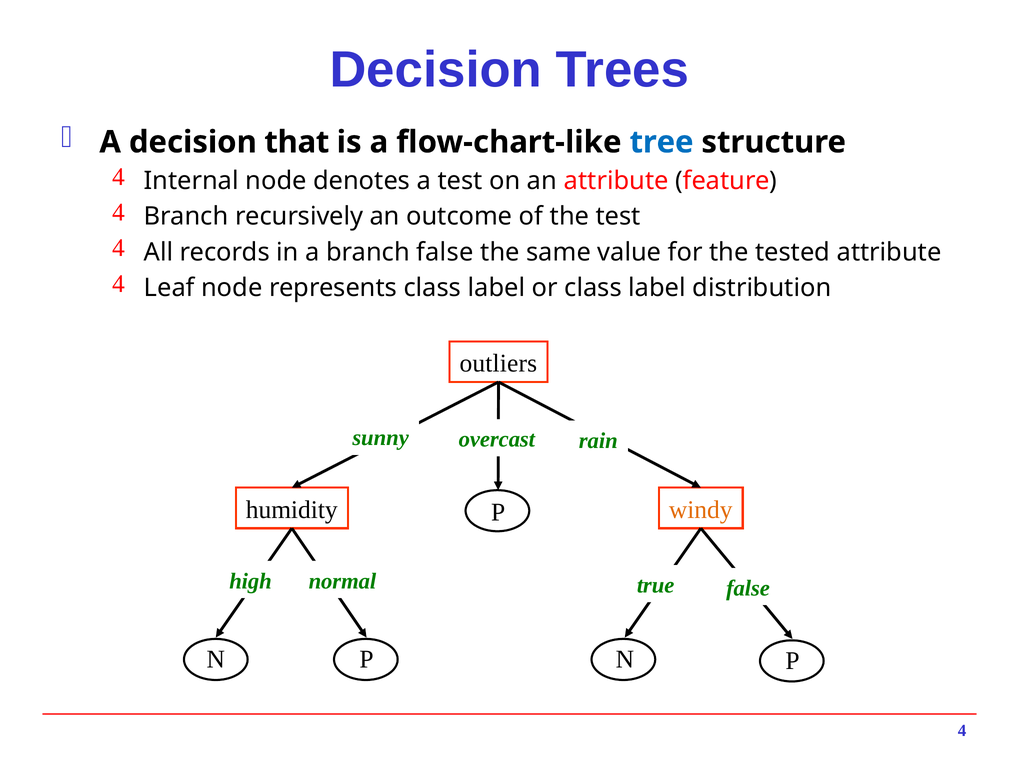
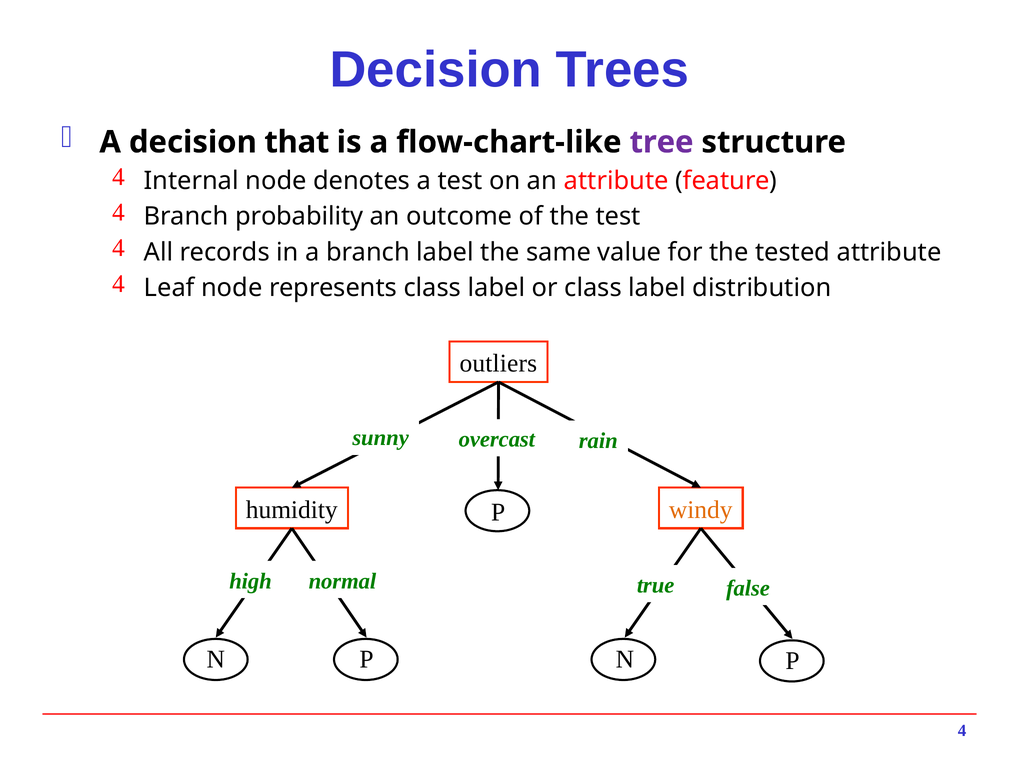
tree colour: blue -> purple
recursively: recursively -> probability
branch false: false -> label
